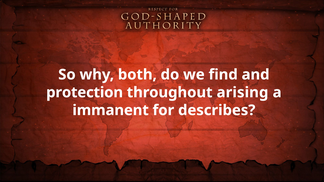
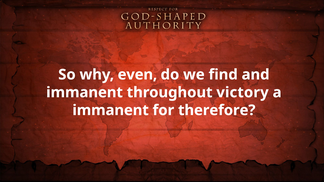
both: both -> even
protection at (85, 93): protection -> immanent
arising: arising -> victory
describes: describes -> therefore
